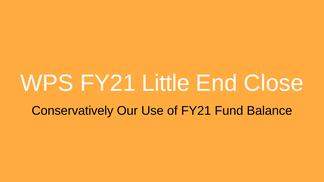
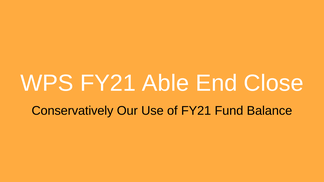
Little: Little -> Able
